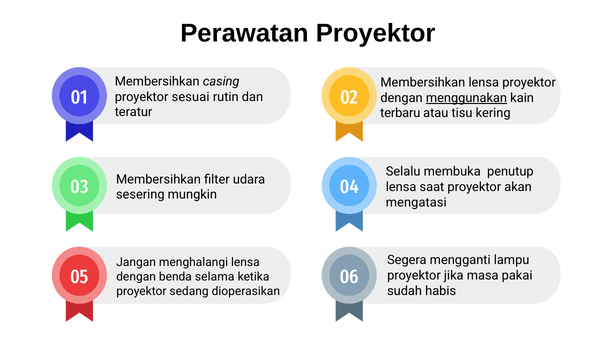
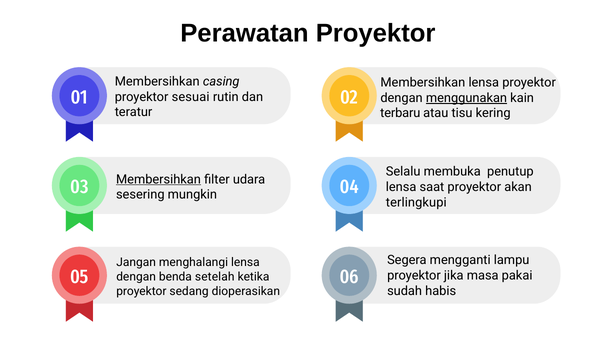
Membersihkan at (158, 180) underline: none -> present
mengatasi: mengatasi -> terlingkupi
selama: selama -> setelah
